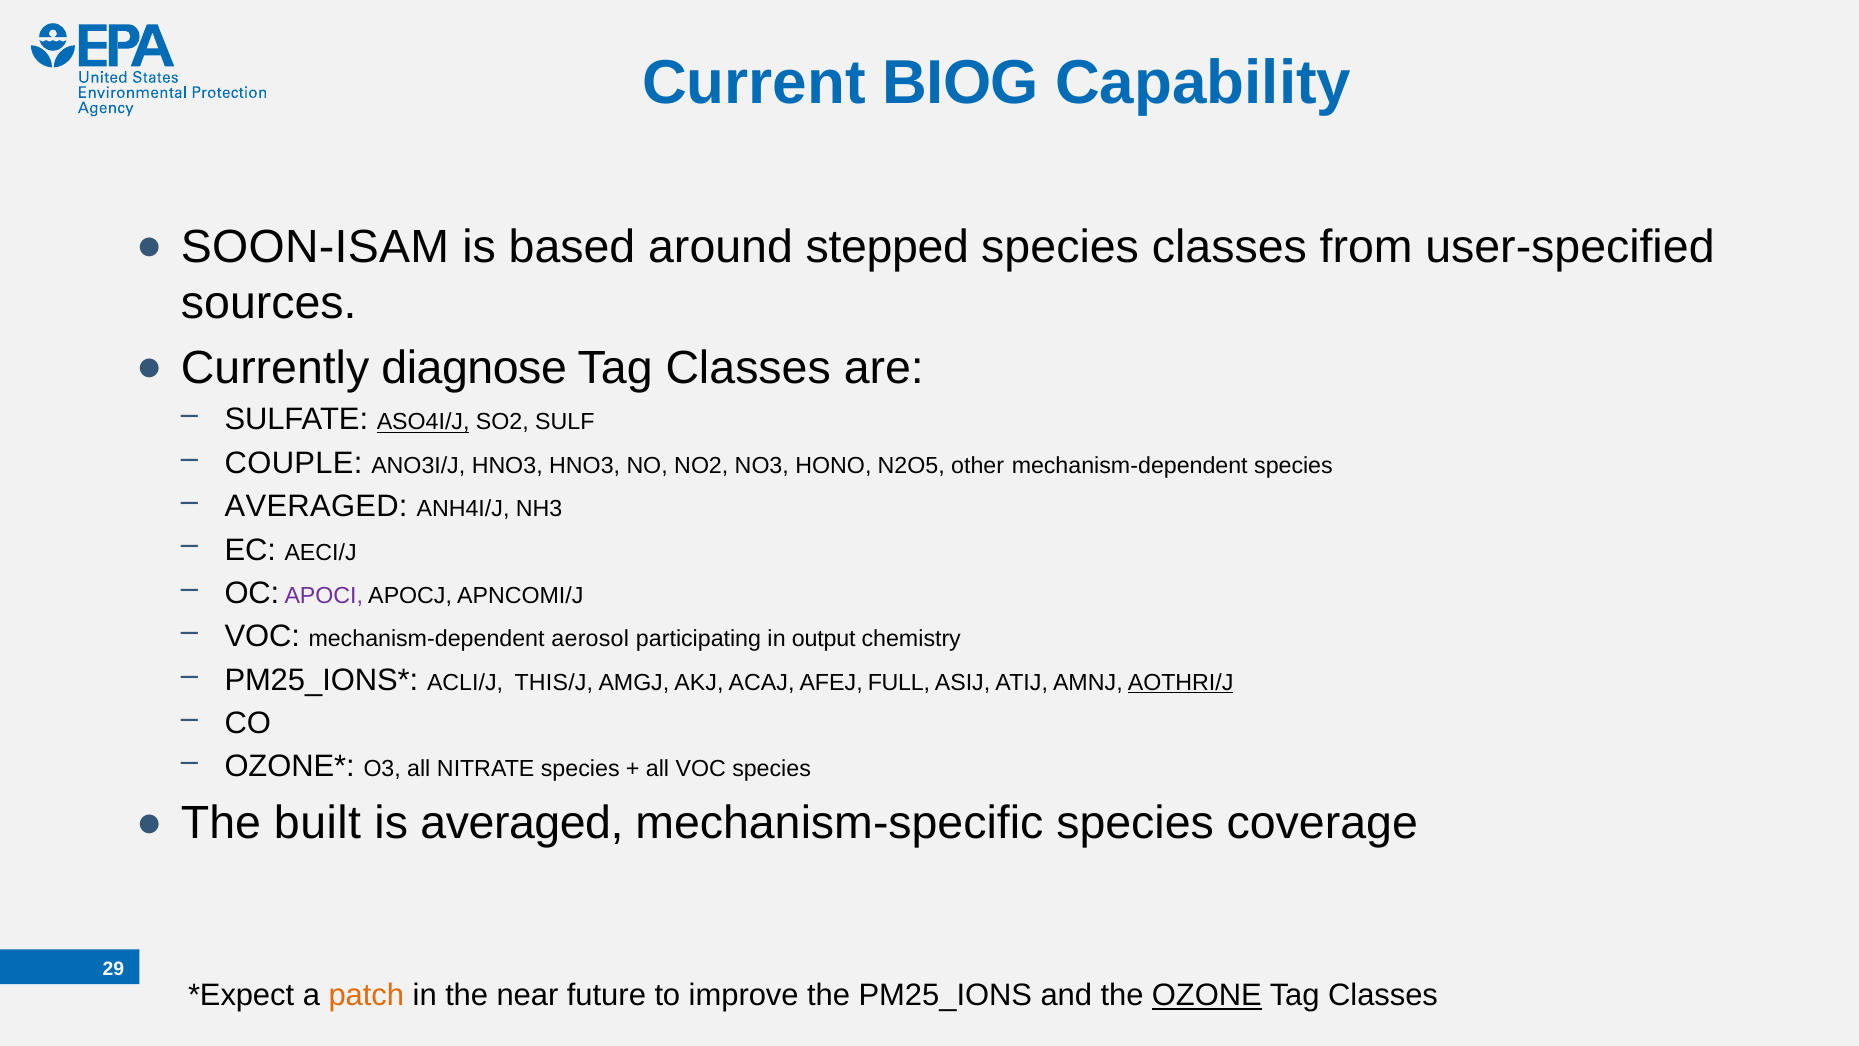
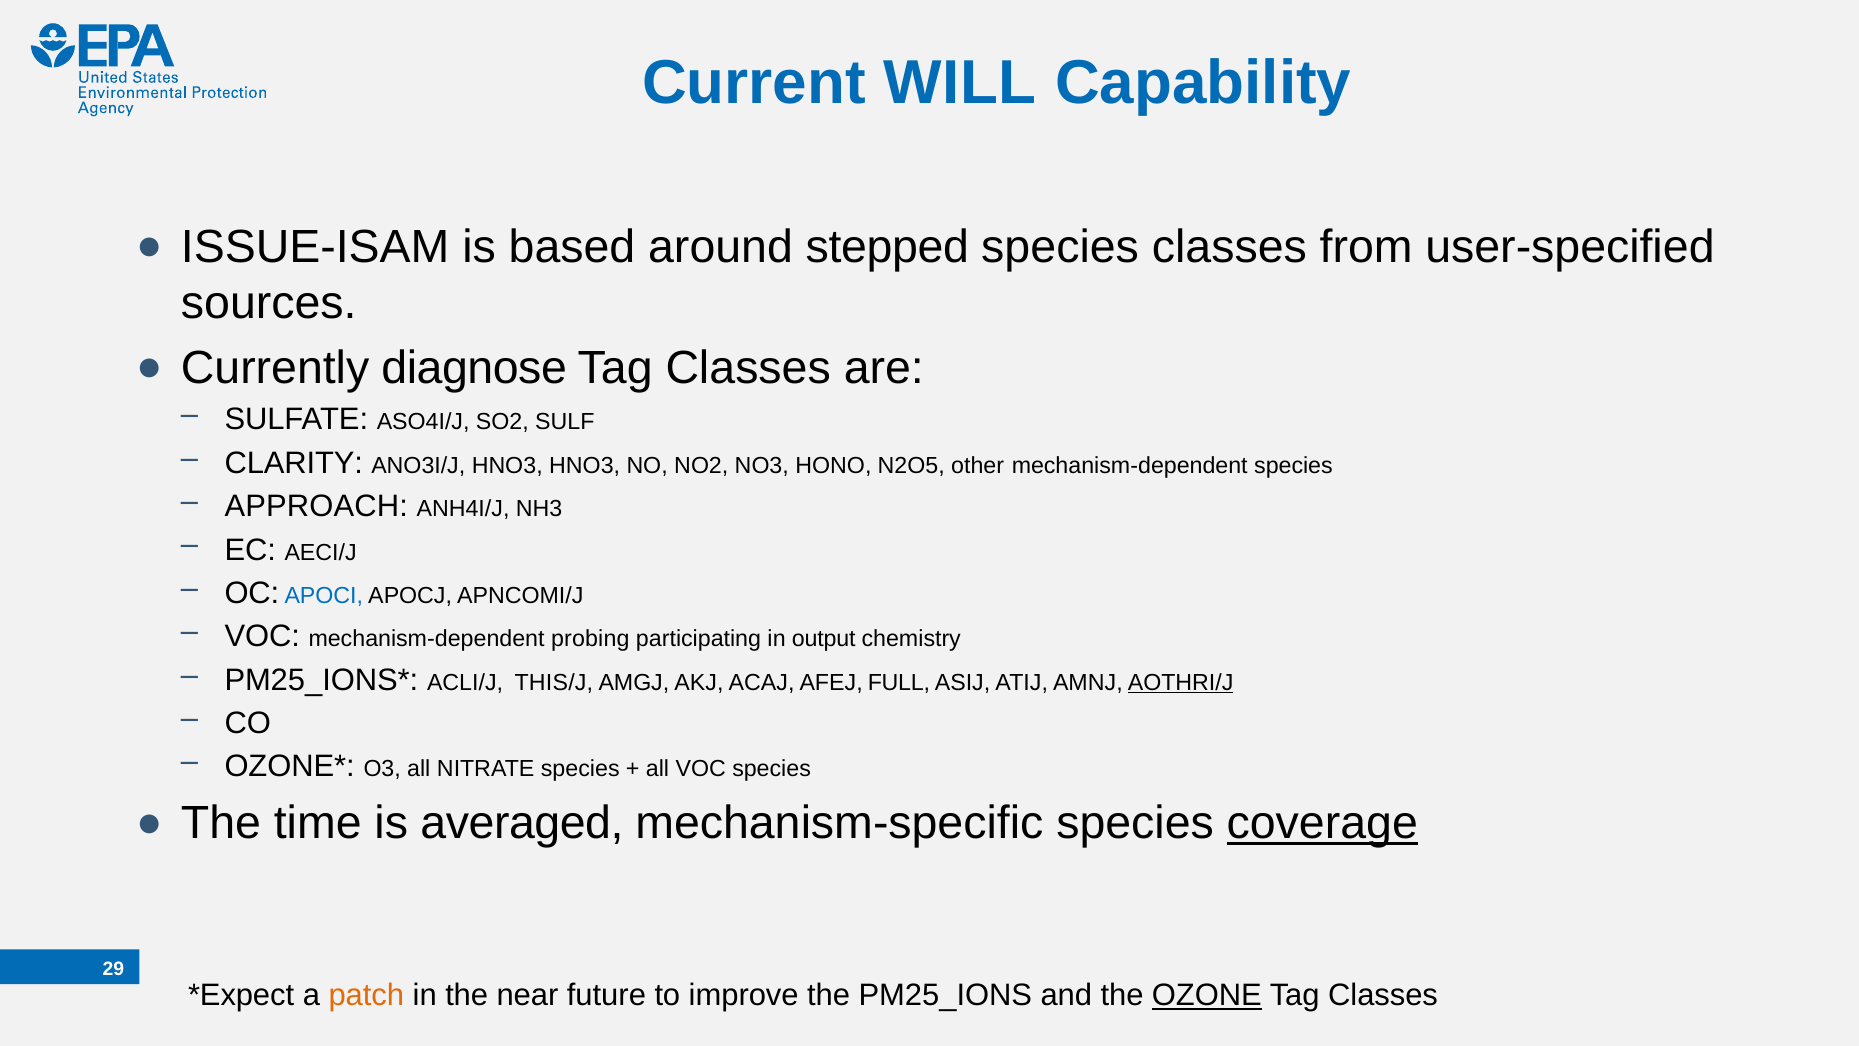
BIOG: BIOG -> WILL
SOON-ISAM: SOON-ISAM -> ISSUE-ISAM
ASO4I/J underline: present -> none
COUPLE: COUPLE -> CLARITY
AVERAGED at (316, 506): AVERAGED -> APPROACH
APOCI colour: purple -> blue
aerosol: aerosol -> probing
built: built -> time
coverage underline: none -> present
